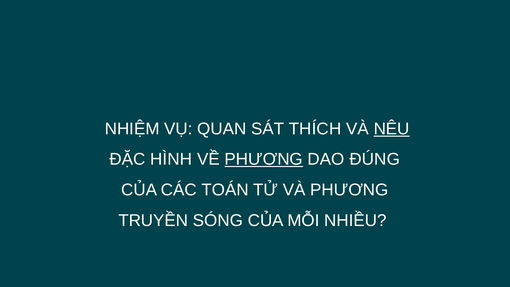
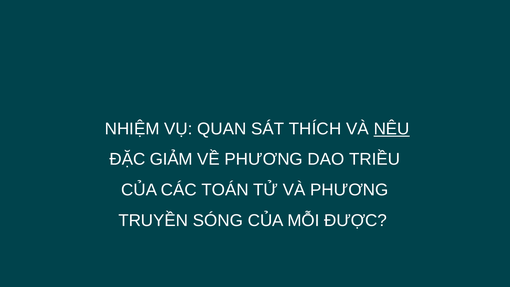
HÌNH: HÌNH -> GIẢM
PHƯƠNG at (264, 159) underline: present -> none
ĐÚNG: ĐÚNG -> TRIỀU
NHIỀU: NHIỀU -> ĐƯỢC
